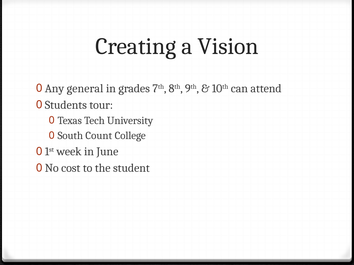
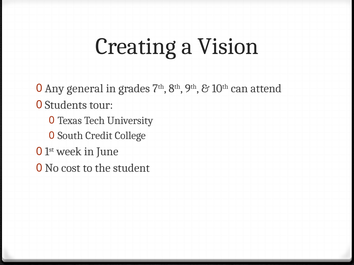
Count: Count -> Credit
